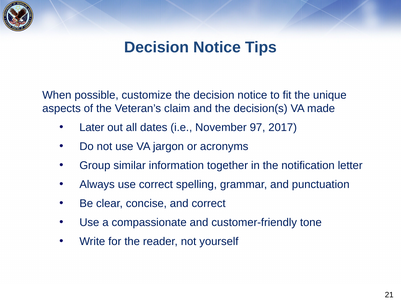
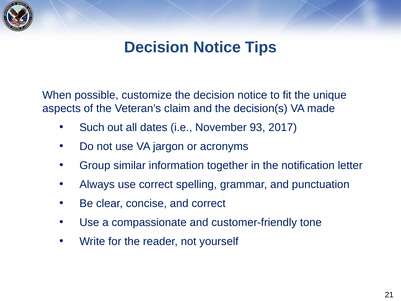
Later: Later -> Such
97: 97 -> 93
